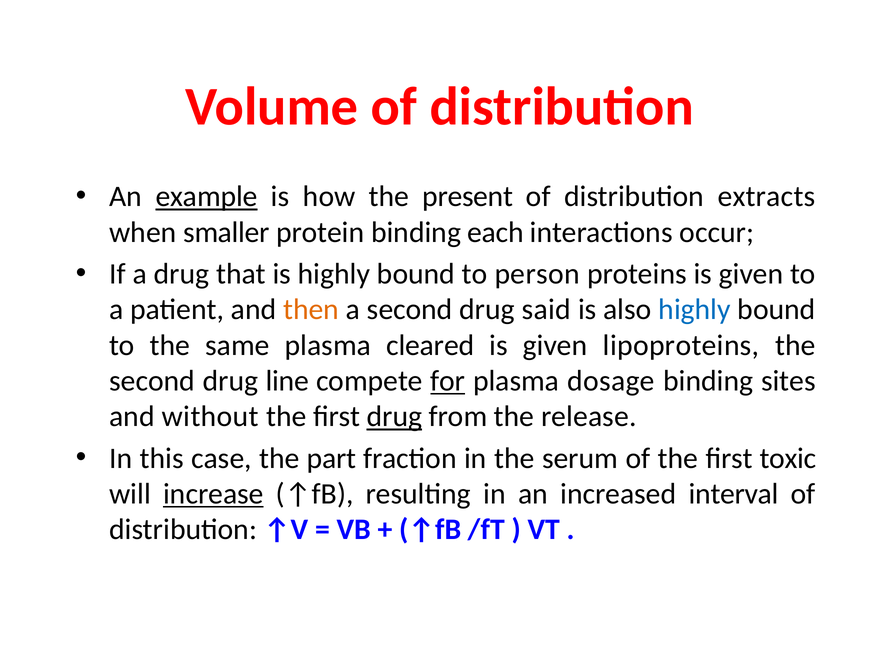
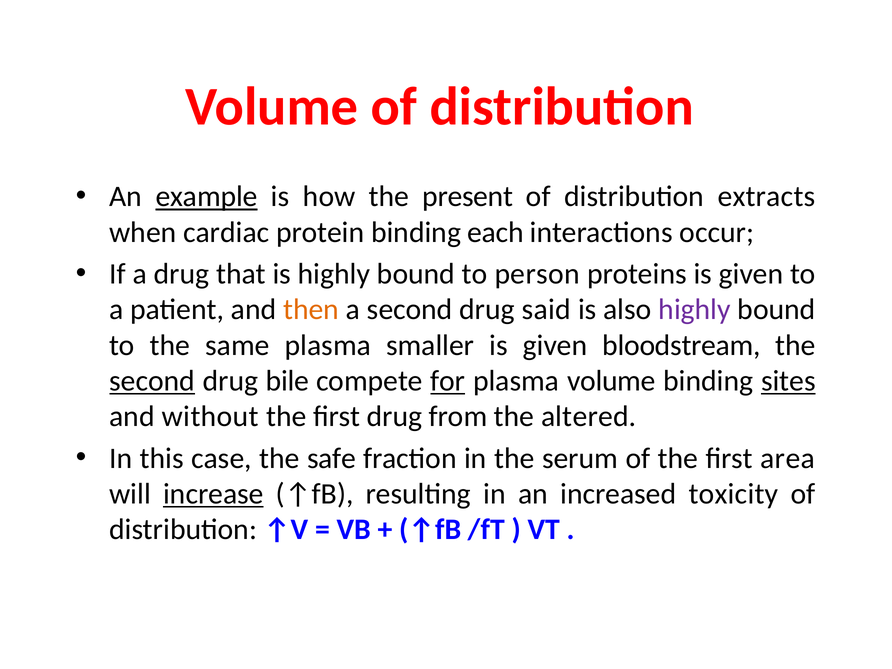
smaller: smaller -> cardiac
highly at (695, 310) colour: blue -> purple
cleared: cleared -> smaller
lipoproteins: lipoproteins -> bloodstream
second at (152, 381) underline: none -> present
line: line -> bile
plasma dosage: dosage -> volume
sites underline: none -> present
drug at (394, 417) underline: present -> none
release: release -> altered
part: part -> safe
toxic: toxic -> area
interval: interval -> toxicity
